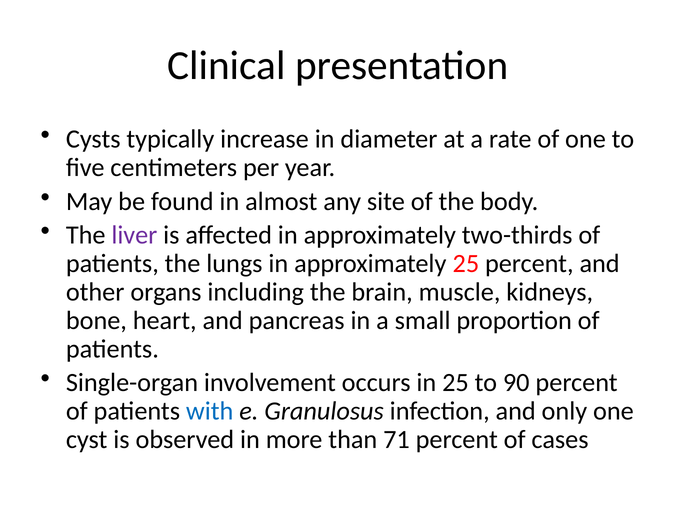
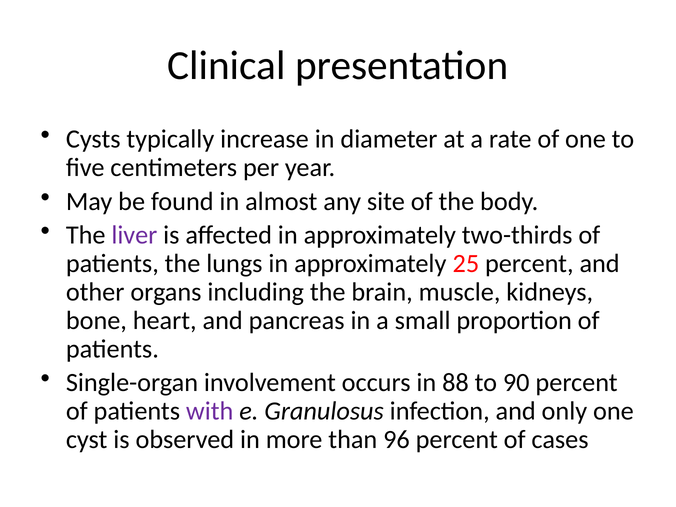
in 25: 25 -> 88
with colour: blue -> purple
71: 71 -> 96
